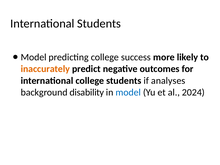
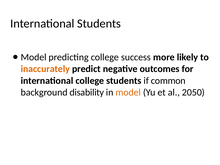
analyses: analyses -> common
model at (128, 92) colour: blue -> orange
2024: 2024 -> 2050
